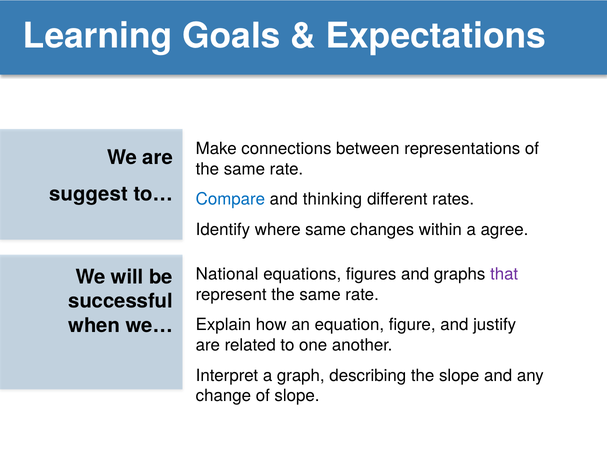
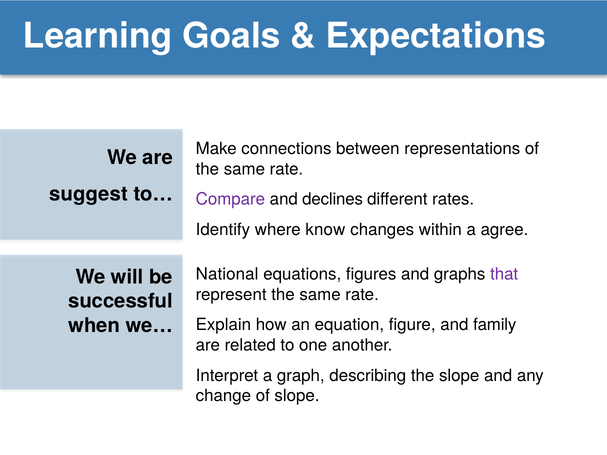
Compare colour: blue -> purple
thinking: thinking -> declines
where same: same -> know
justify: justify -> family
